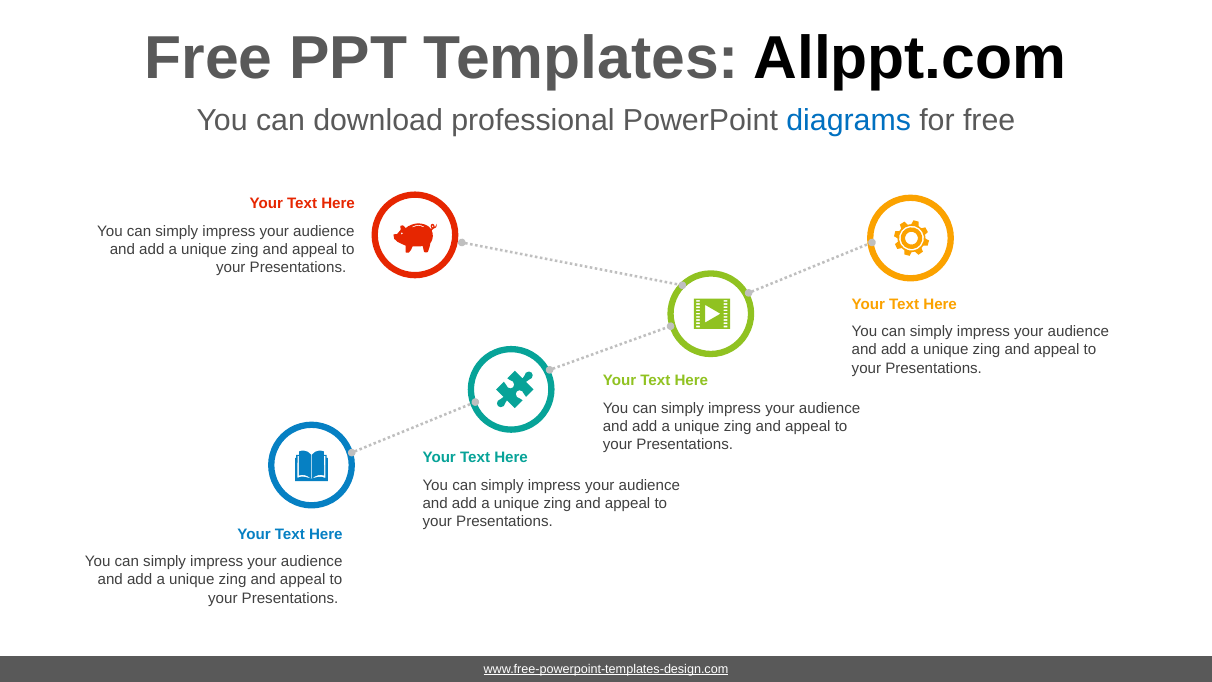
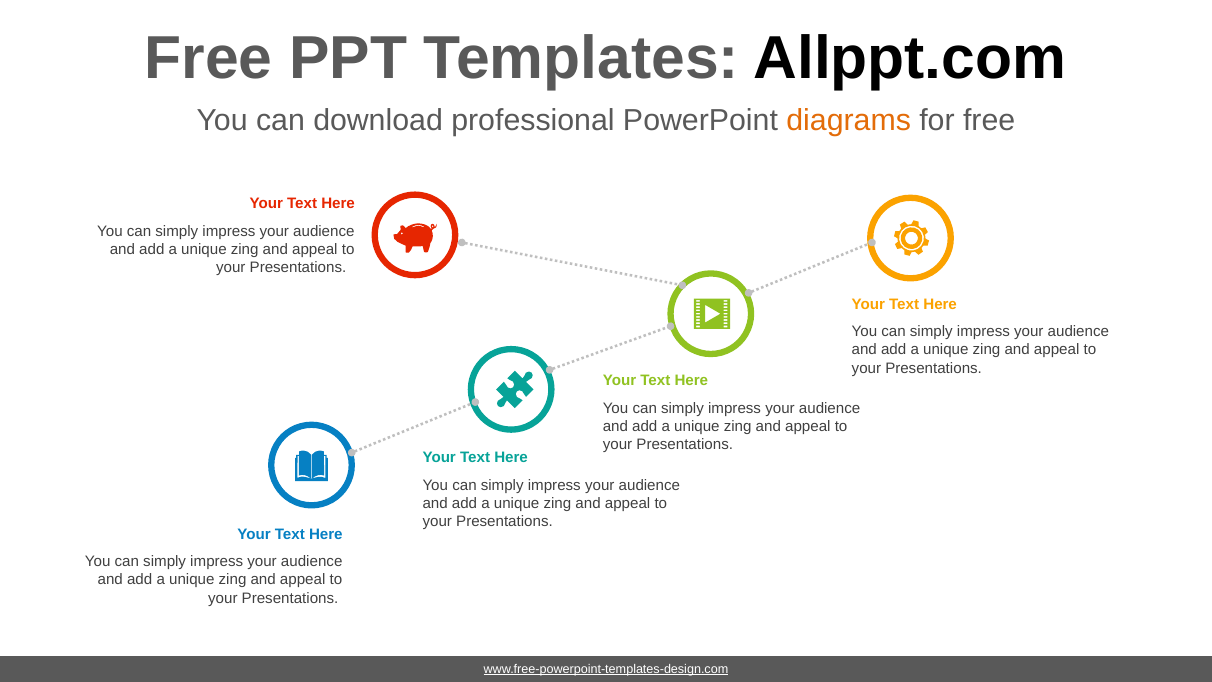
diagrams colour: blue -> orange
